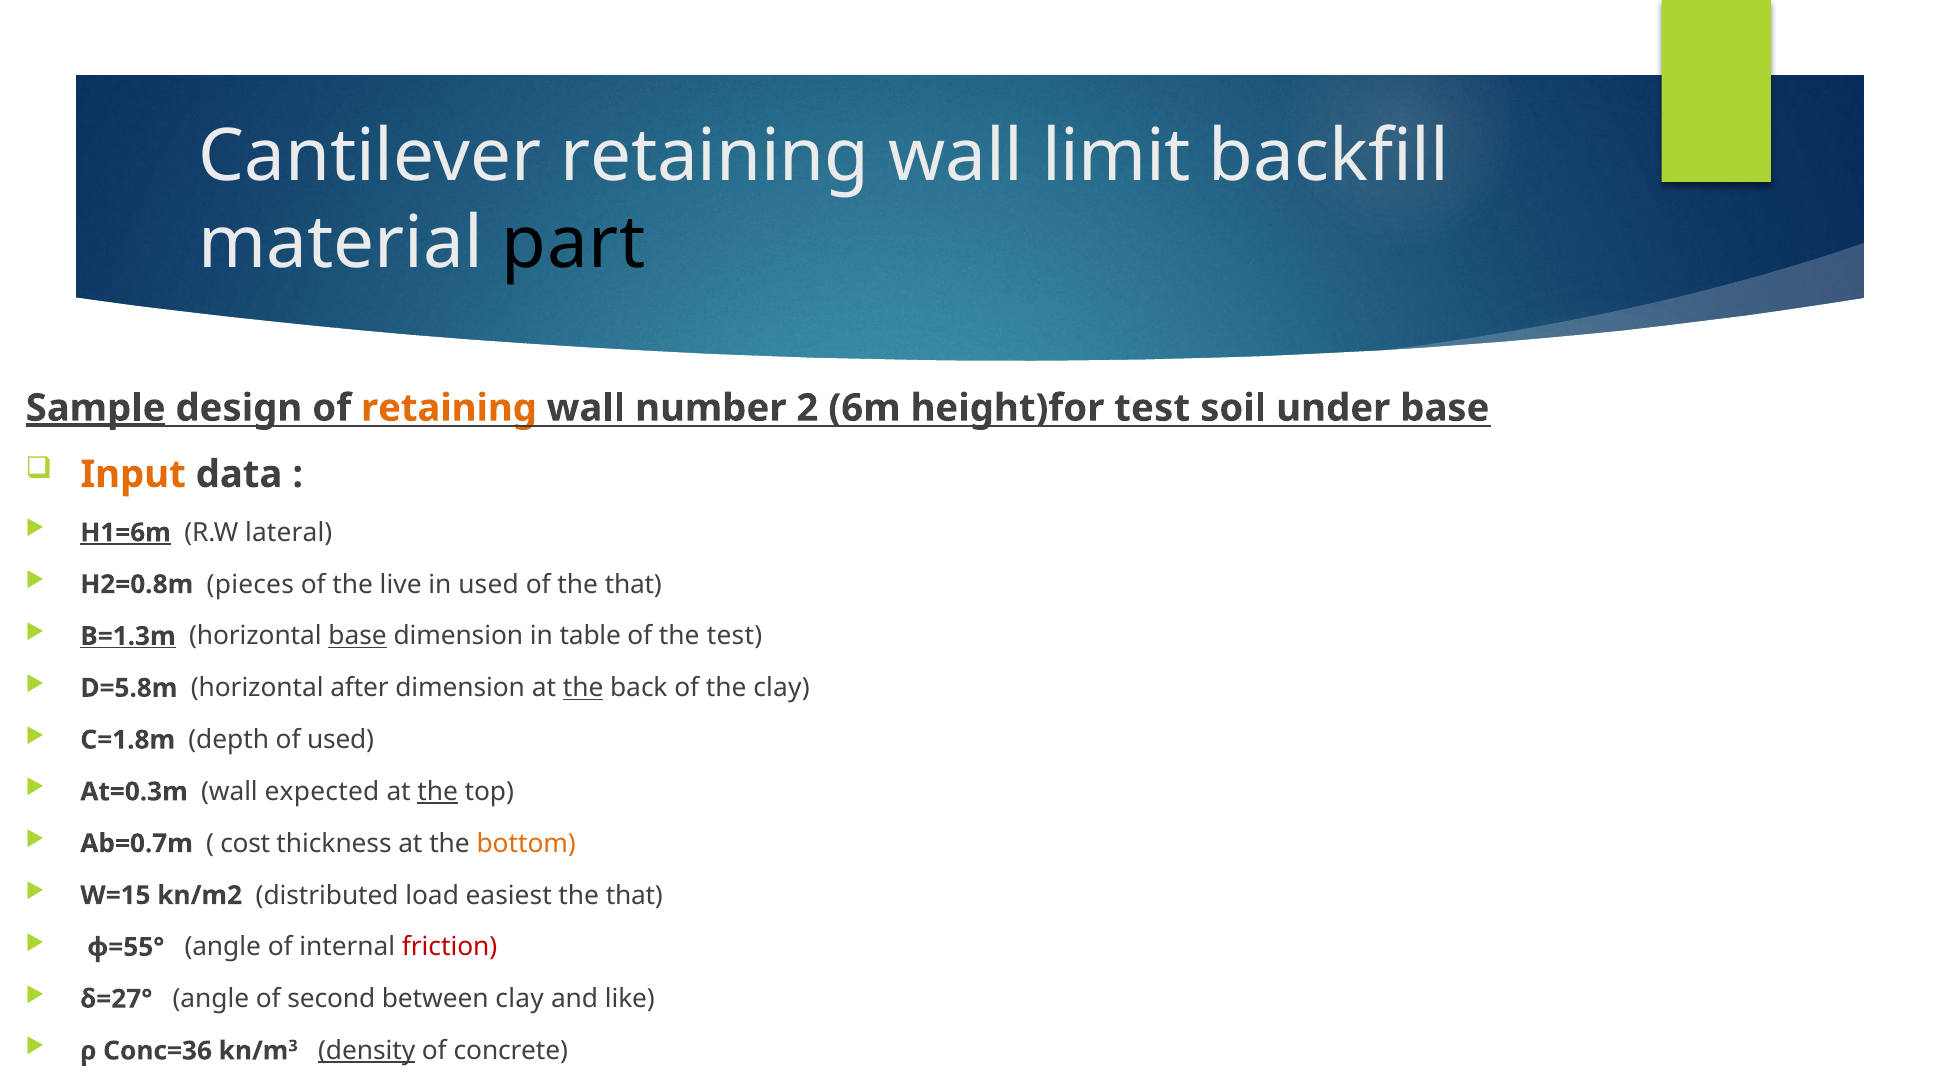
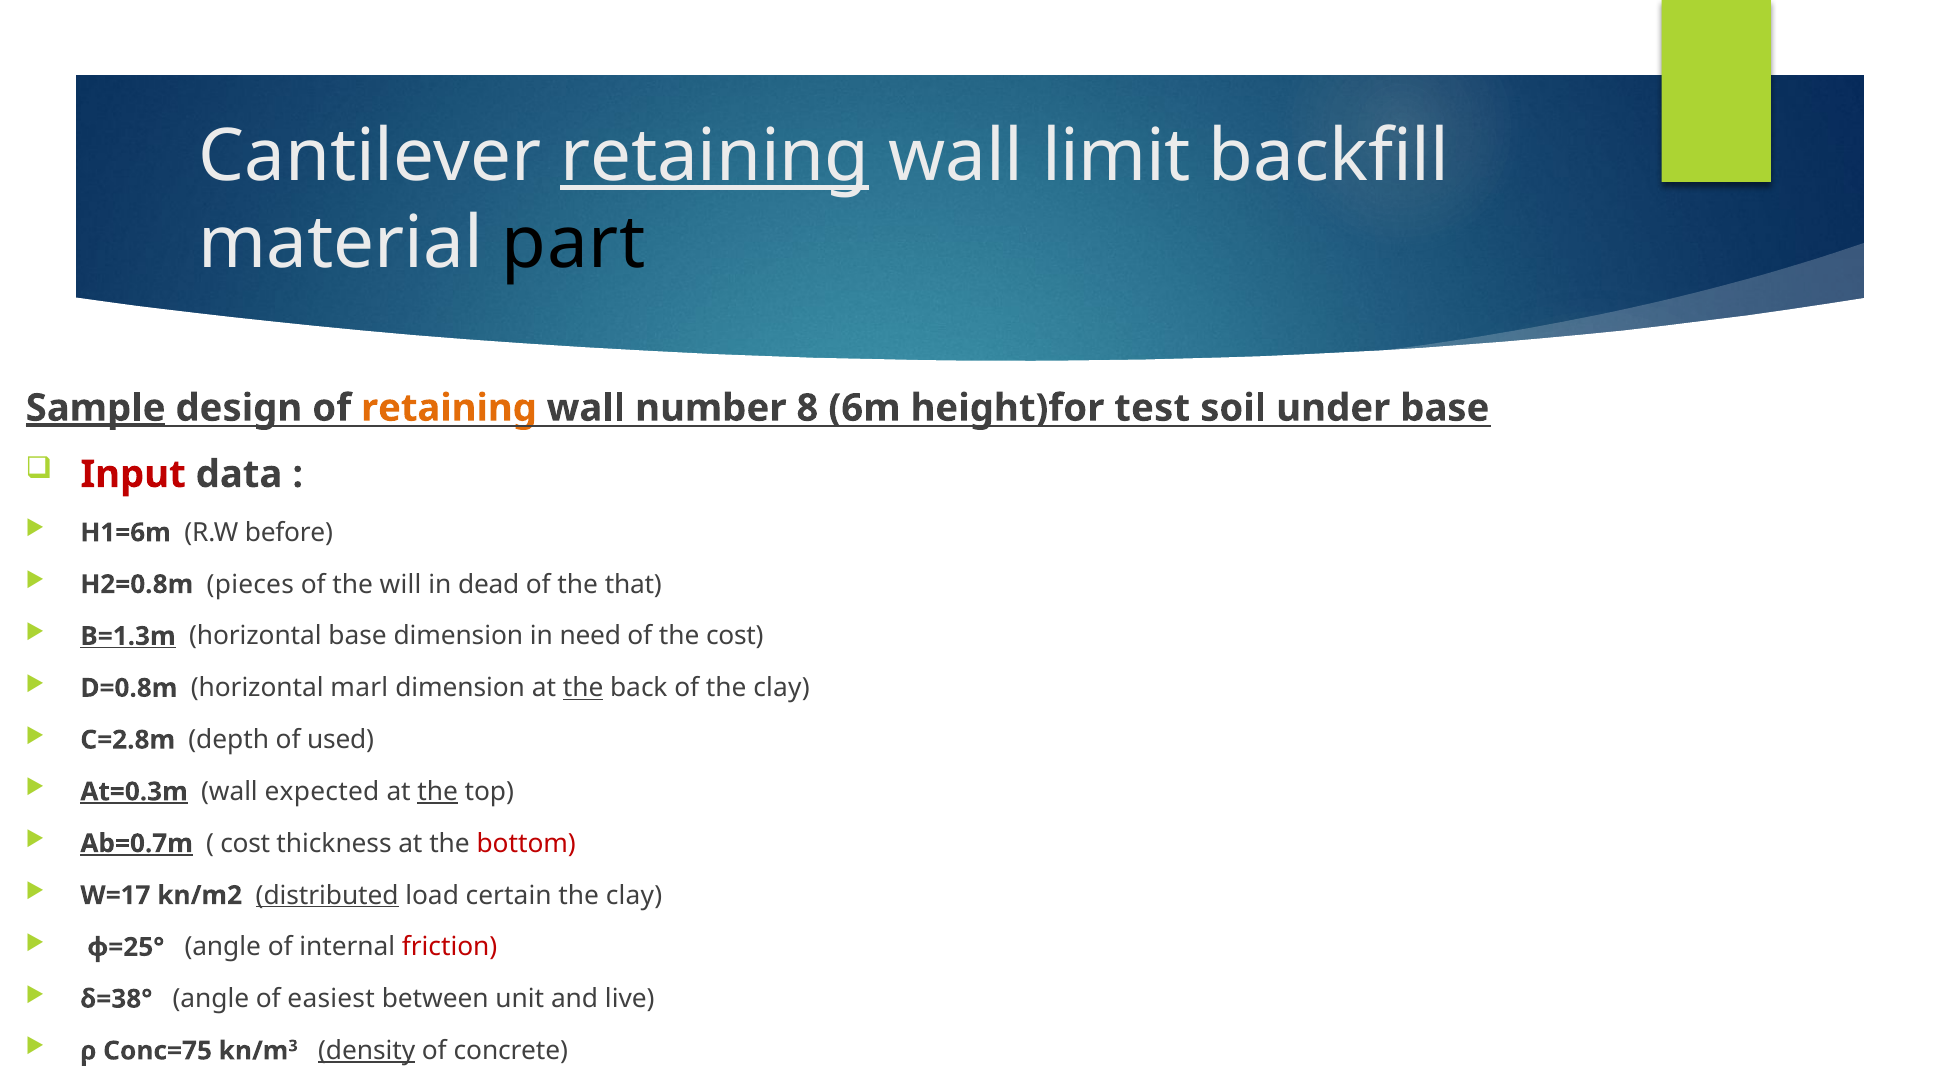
retaining at (715, 156) underline: none -> present
2: 2 -> 8
Input colour: orange -> red
H1=6m underline: present -> none
lateral: lateral -> before
live: live -> will
in used: used -> dead
base at (358, 636) underline: present -> none
table: table -> need
the test: test -> cost
D=5.8m: D=5.8m -> D=0.8m
after: after -> marl
C=1.8m: C=1.8m -> C=2.8m
At=0.3m underline: none -> present
Ab=0.7m underline: none -> present
bottom colour: orange -> red
W=15: W=15 -> W=17
distributed underline: none -> present
easiest: easiest -> certain
that at (634, 895): that -> clay
ɸ=55°: ɸ=55° -> ɸ=25°
δ=27°: δ=27° -> δ=38°
second: second -> easiest
between clay: clay -> unit
like: like -> live
Conc=36: Conc=36 -> Conc=75
